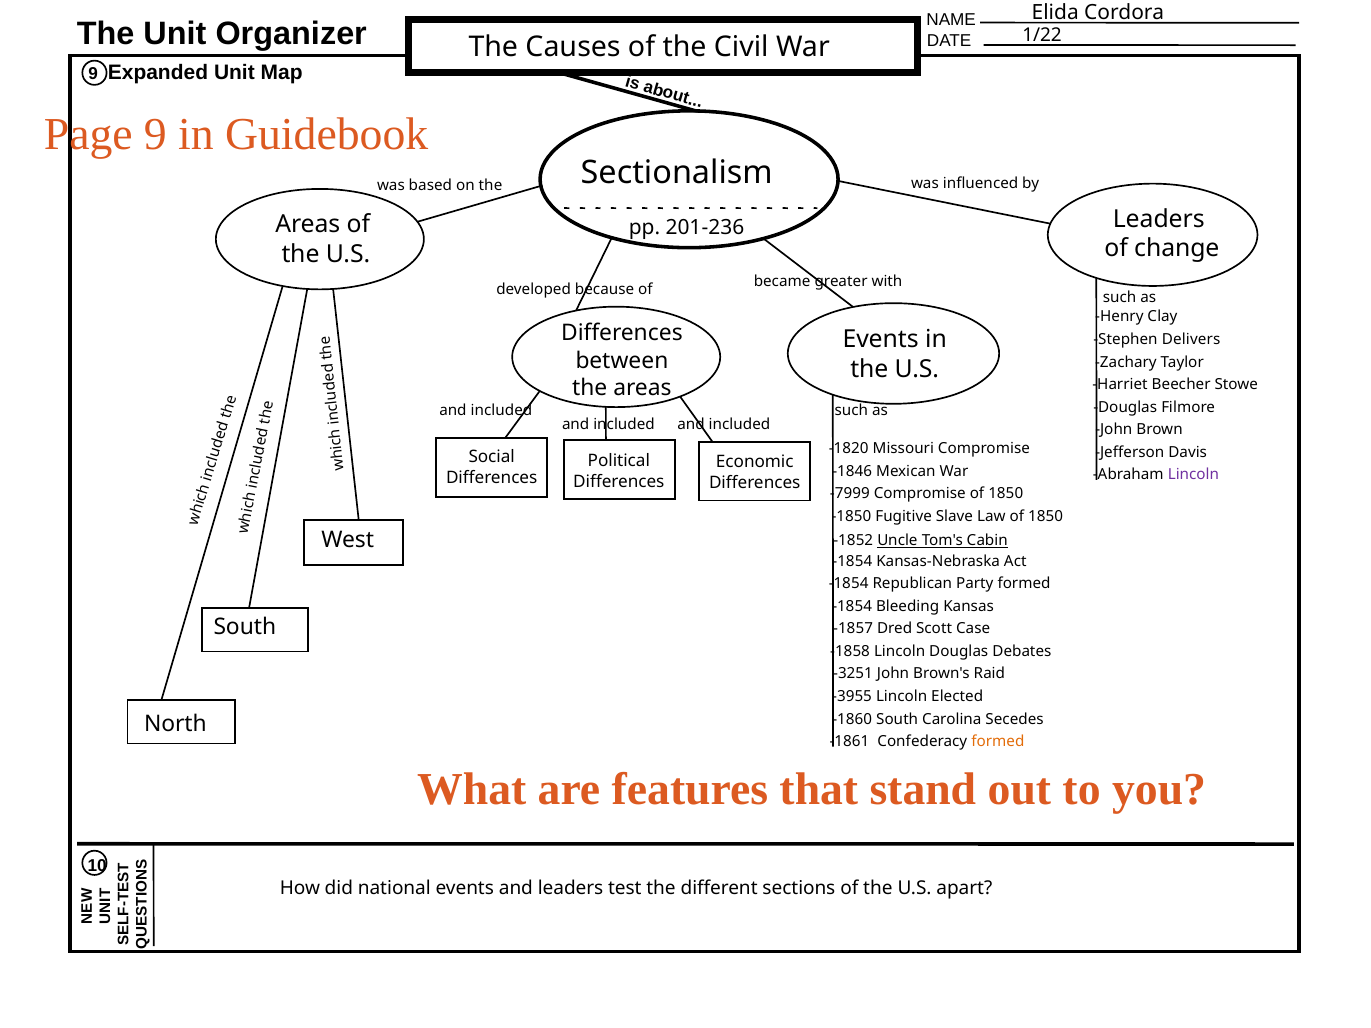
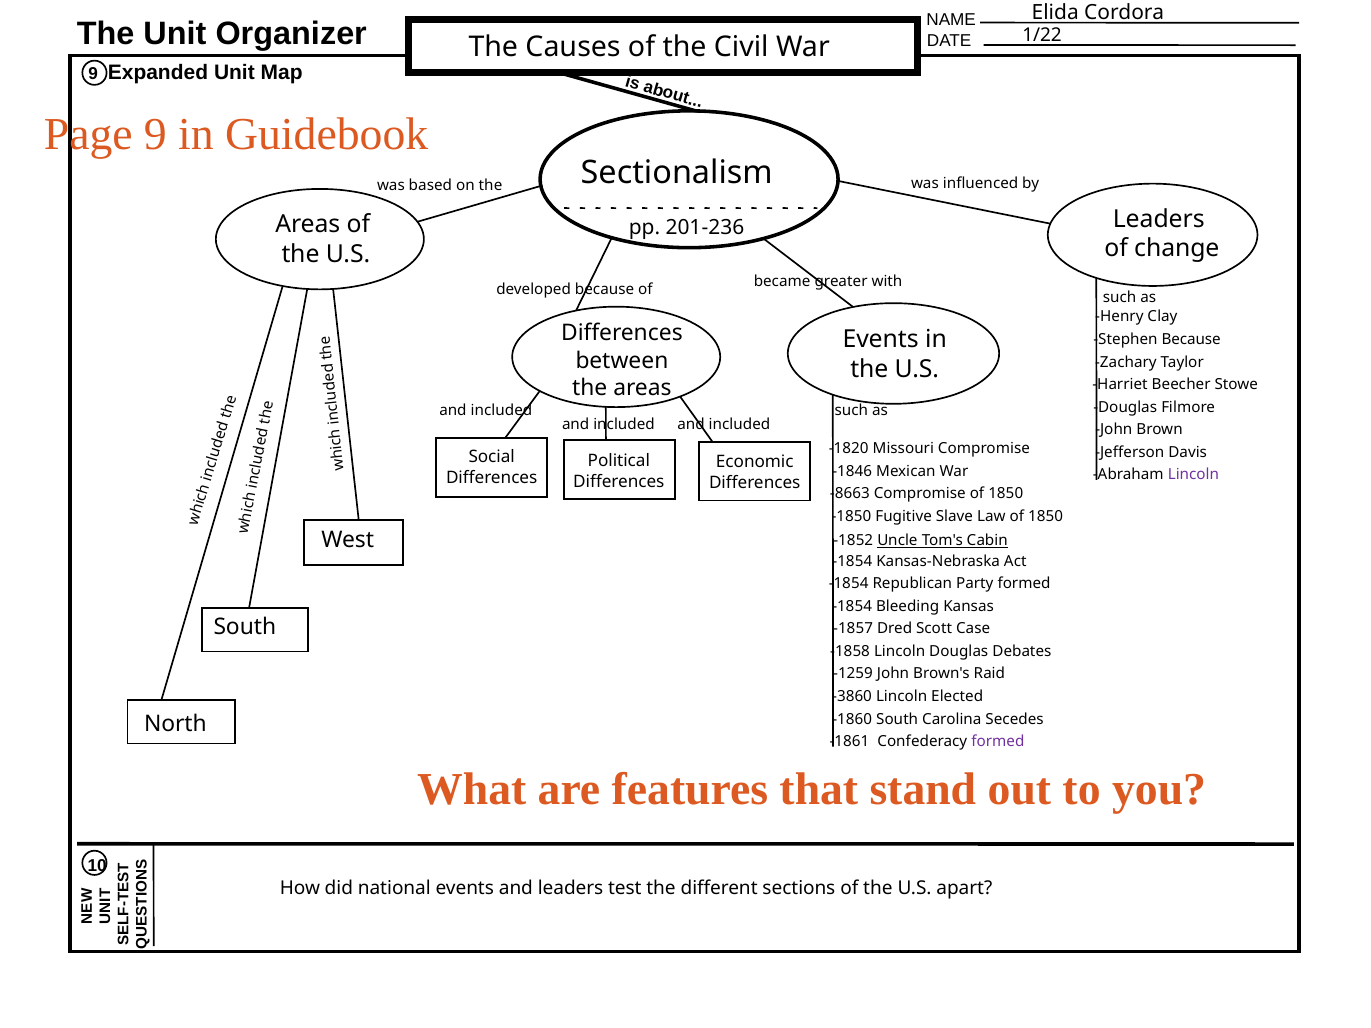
Stephen Delivers: Delivers -> Because
-7999: -7999 -> -8663
-3251: -3251 -> -1259
-3955: -3955 -> -3860
formed at (998, 742) colour: orange -> purple
